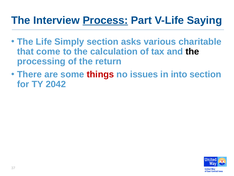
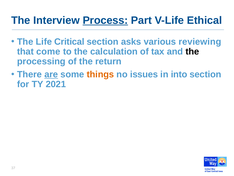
Saying: Saying -> Ethical
Simply: Simply -> Critical
charitable: charitable -> reviewing
are underline: none -> present
things colour: red -> orange
2042: 2042 -> 2021
